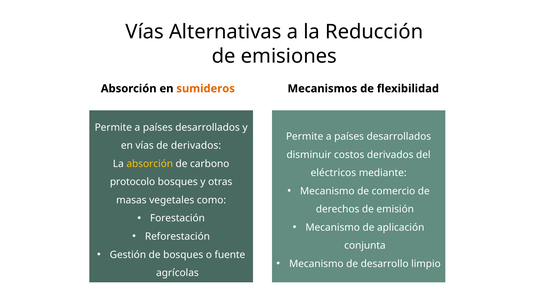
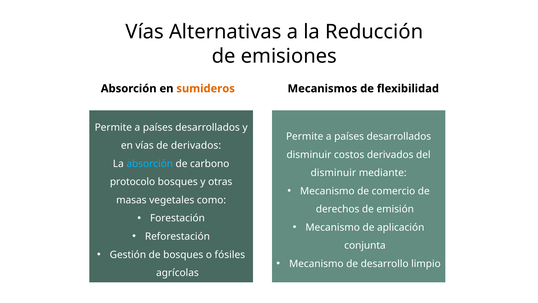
absorción at (150, 164) colour: yellow -> light blue
eléctricos at (333, 173): eléctricos -> disminuir
fuente: fuente -> fósiles
